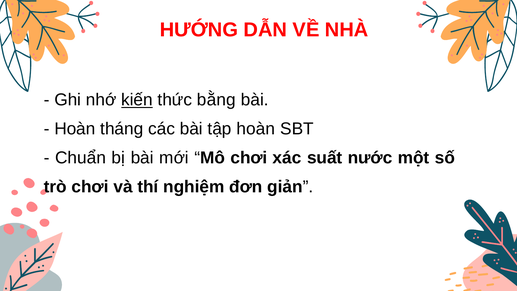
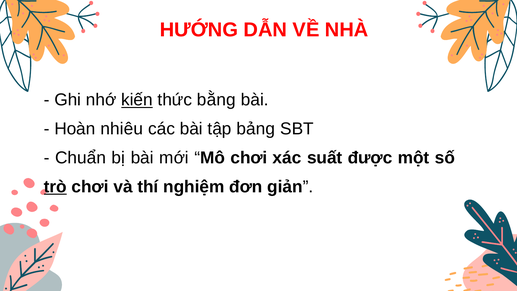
tháng: tháng -> nhiêu
tập hoàn: hoàn -> bảng
nước: nước -> được
trò underline: none -> present
